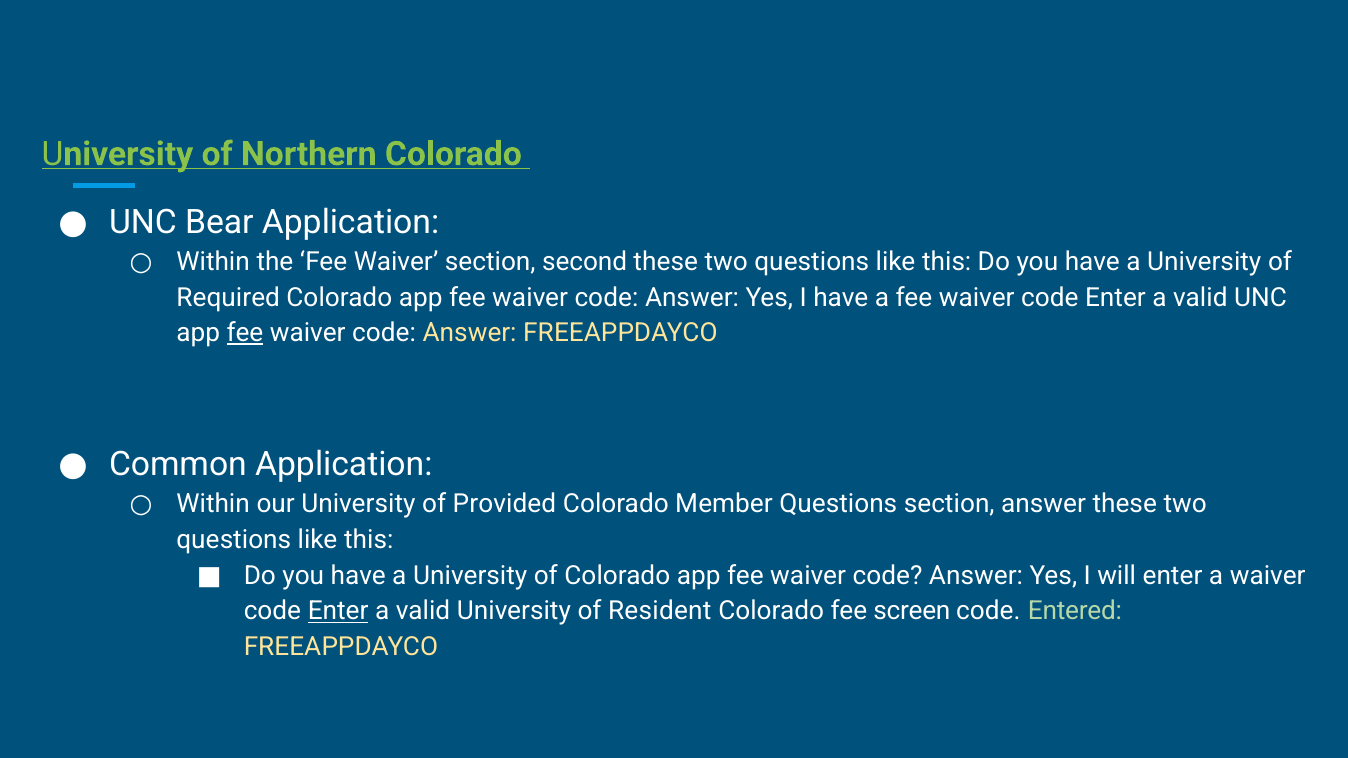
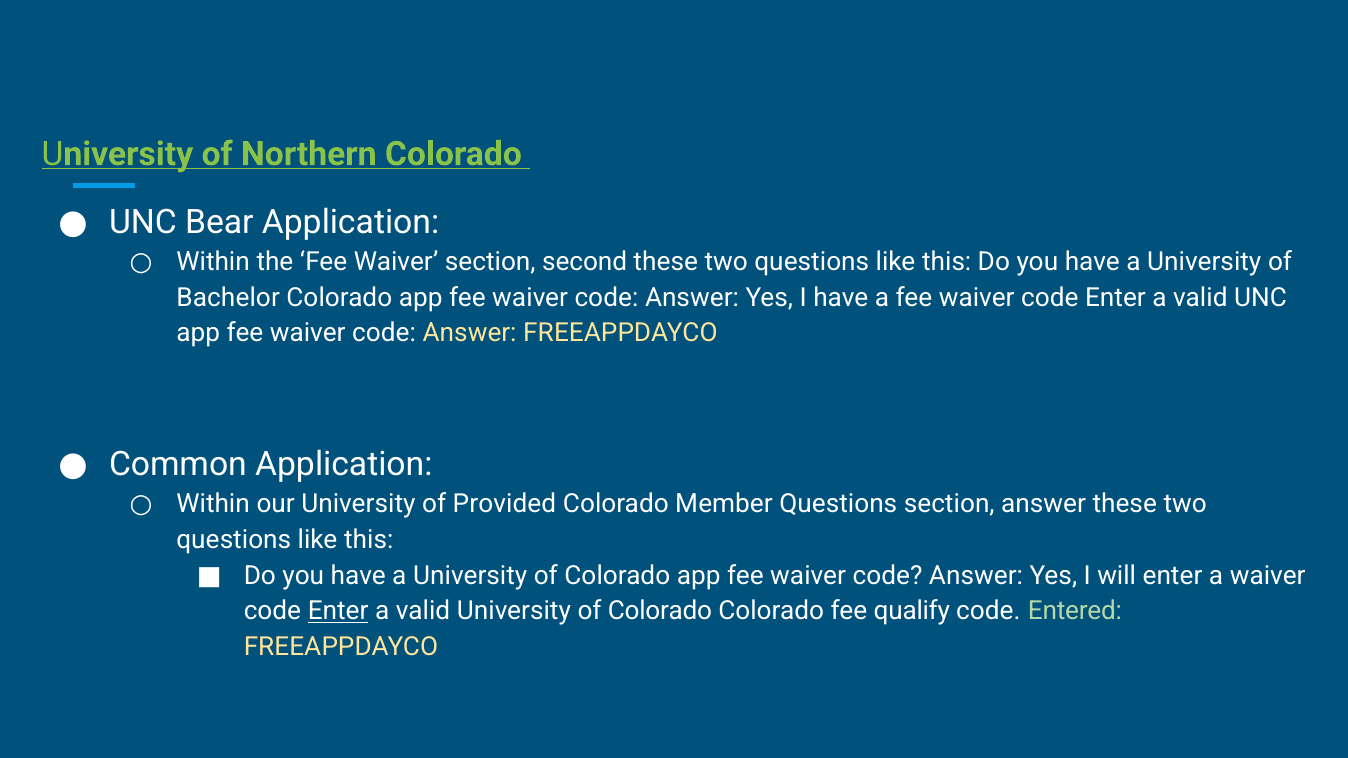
Required: Required -> Bachelor
fee at (245, 333) underline: present -> none
valid University of Resident: Resident -> Colorado
screen: screen -> qualify
